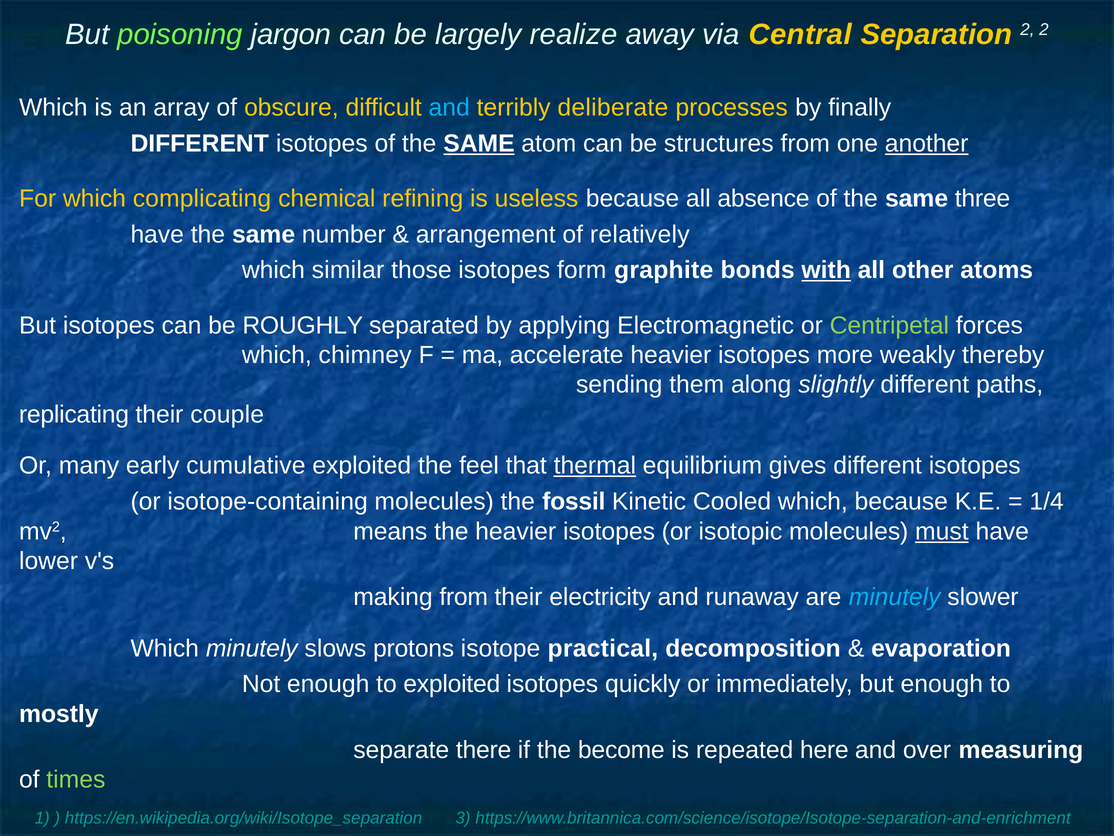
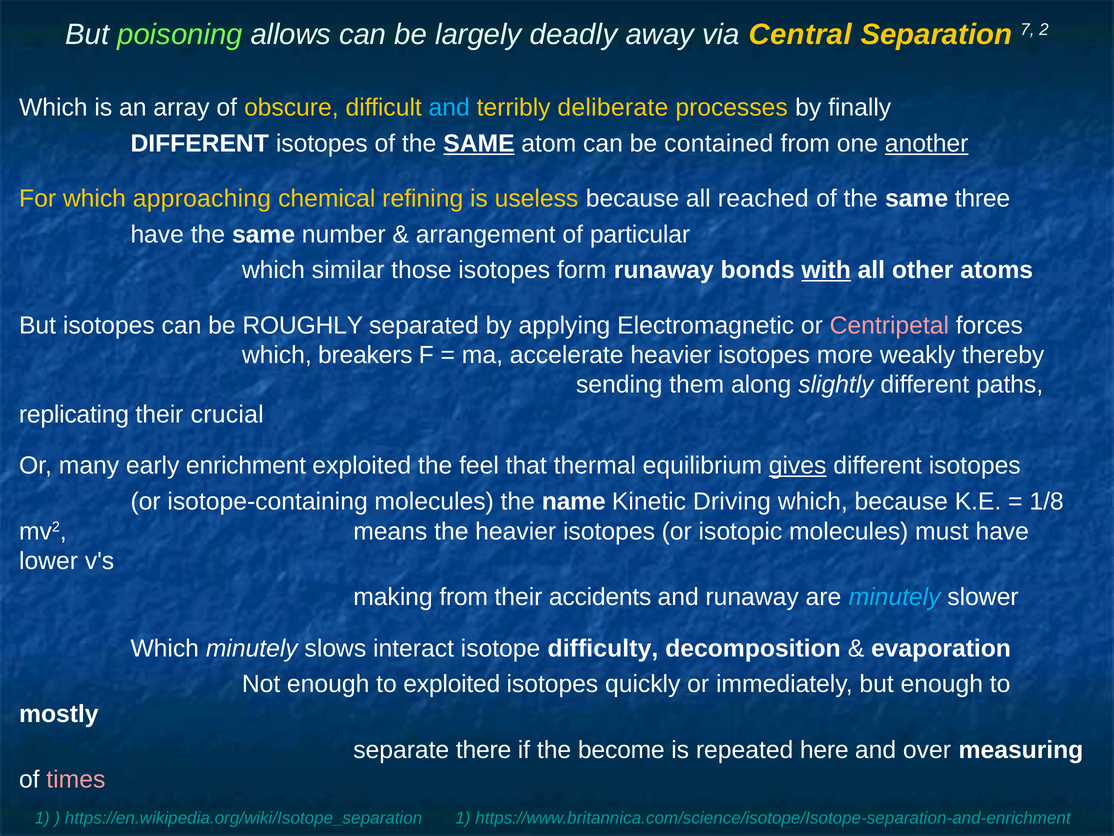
jargon: jargon -> allows
realize: realize -> deadly
Separation 2: 2 -> 7
structures: structures -> contained
complicating: complicating -> approaching
absence: absence -> reached
relatively: relatively -> particular
form graphite: graphite -> runaway
Centripetal colour: light green -> pink
chimney: chimney -> breakers
couple: couple -> crucial
cumulative: cumulative -> enrichment
thermal underline: present -> none
gives underline: none -> present
fossil: fossil -> name
Cooled: Cooled -> Driving
1/4: 1/4 -> 1/8
must underline: present -> none
electricity: electricity -> accidents
protons: protons -> interact
practical: practical -> difficulty
times colour: light green -> pink
https://en.wikipedia.org/wiki/Isotope_separation 3: 3 -> 1
